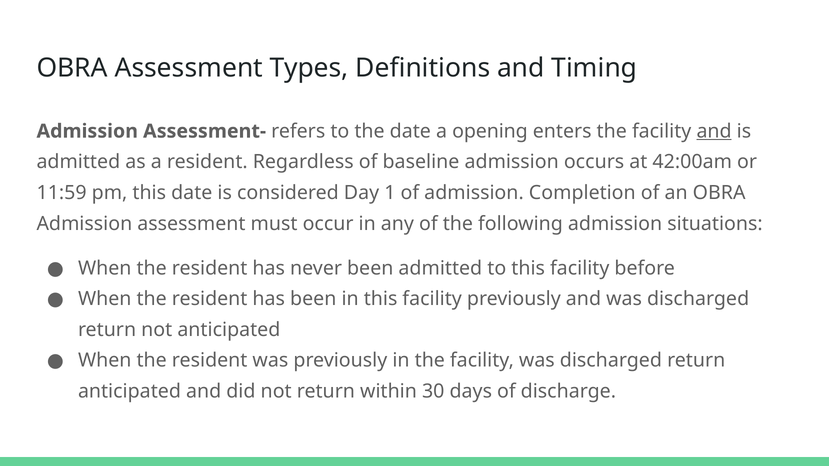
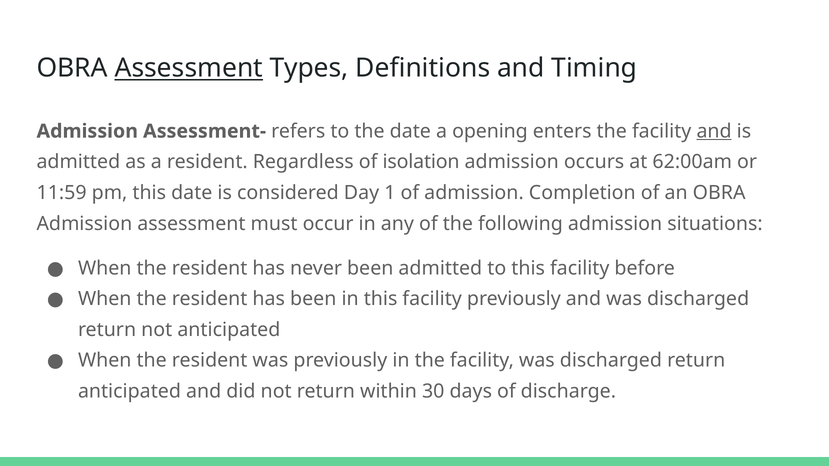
Assessment at (189, 68) underline: none -> present
baseline: baseline -> isolation
42:00am: 42:00am -> 62:00am
